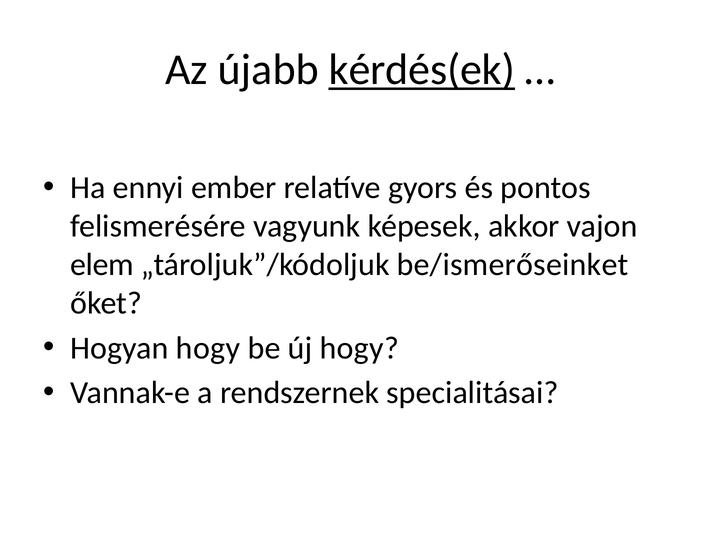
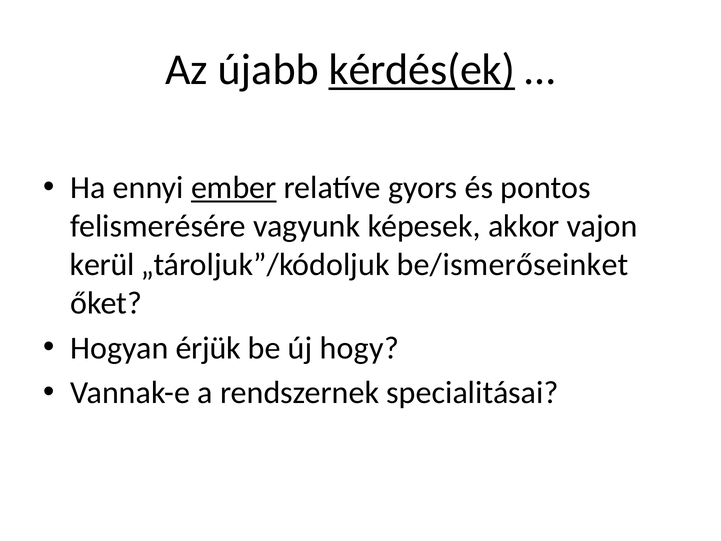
ember underline: none -> present
elem: elem -> kerül
Hogyan hogy: hogy -> érjük
